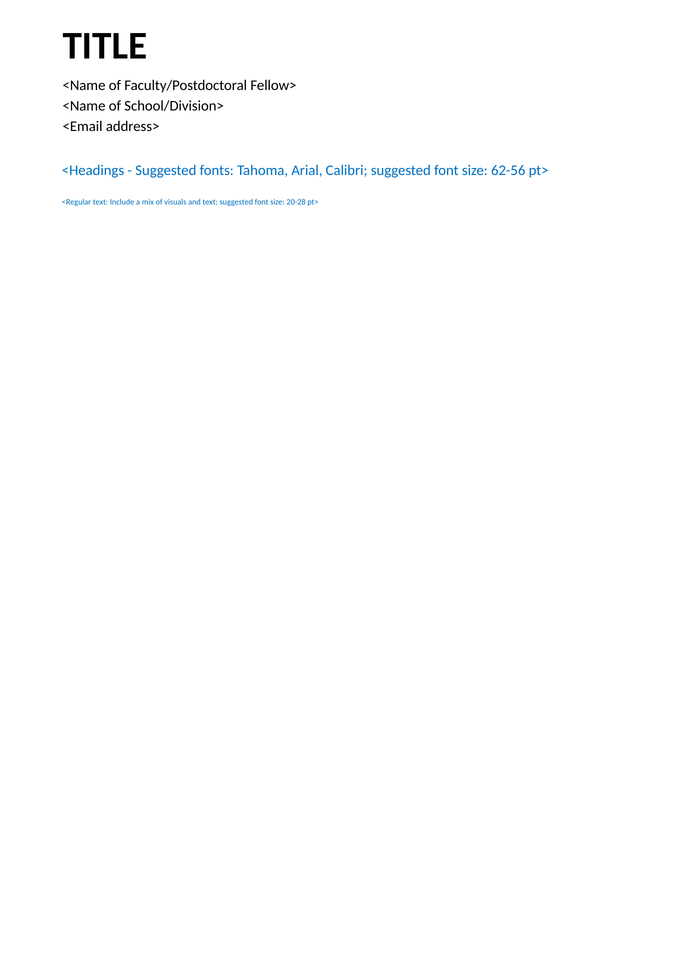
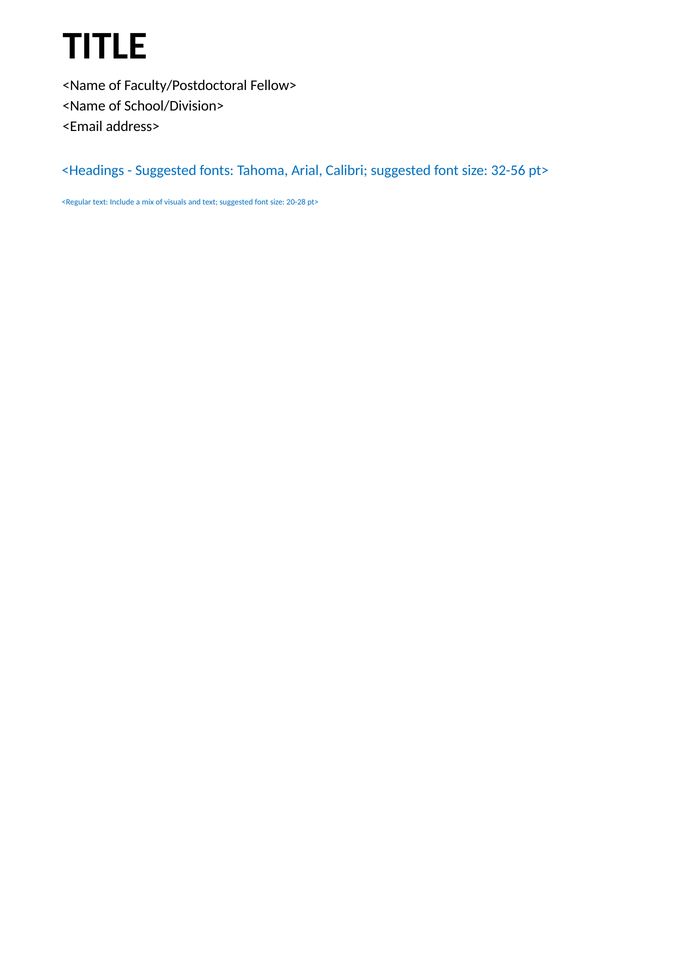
62-56: 62-56 -> 32-56
